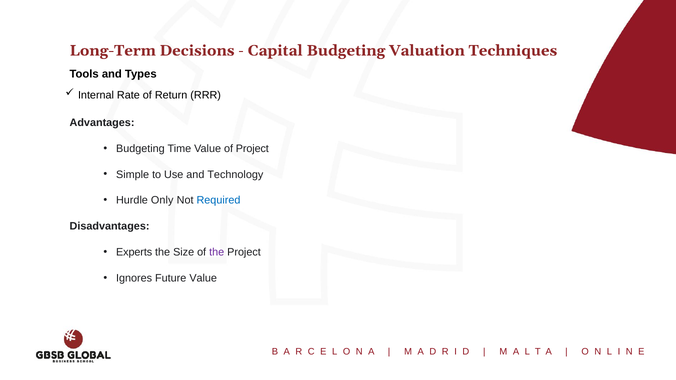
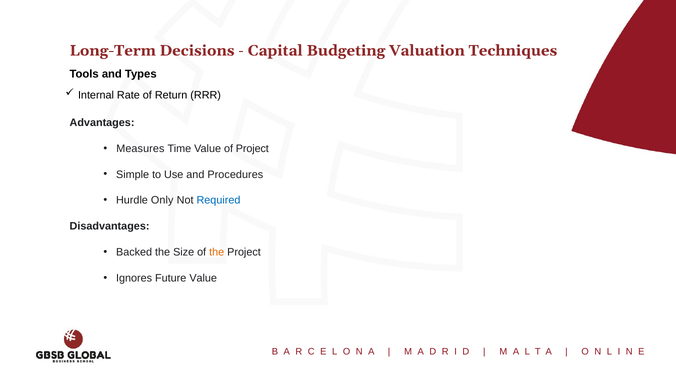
Budgeting at (140, 149): Budgeting -> Measures
Technology: Technology -> Procedures
Experts: Experts -> Backed
the at (217, 252) colour: purple -> orange
